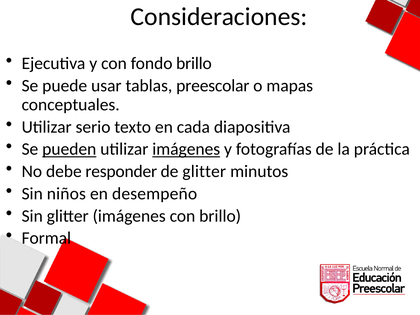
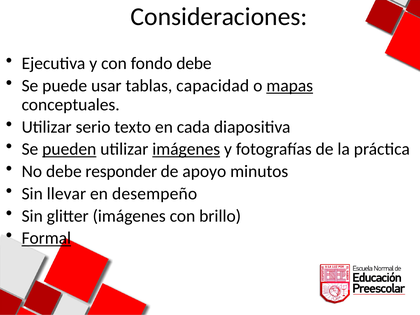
fondo brillo: brillo -> debe
preescolar: preescolar -> capacidad
mapas underline: none -> present
de glitter: glitter -> apoyo
niños: niños -> llevar
Formal underline: none -> present
